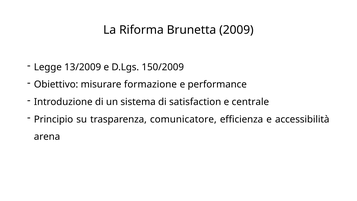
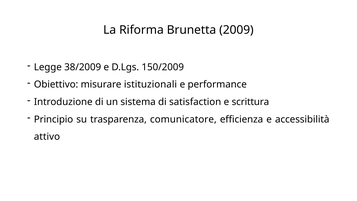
13/2009: 13/2009 -> 38/2009
formazione: formazione -> istituzionali
centrale: centrale -> scrittura
arena: arena -> attivo
